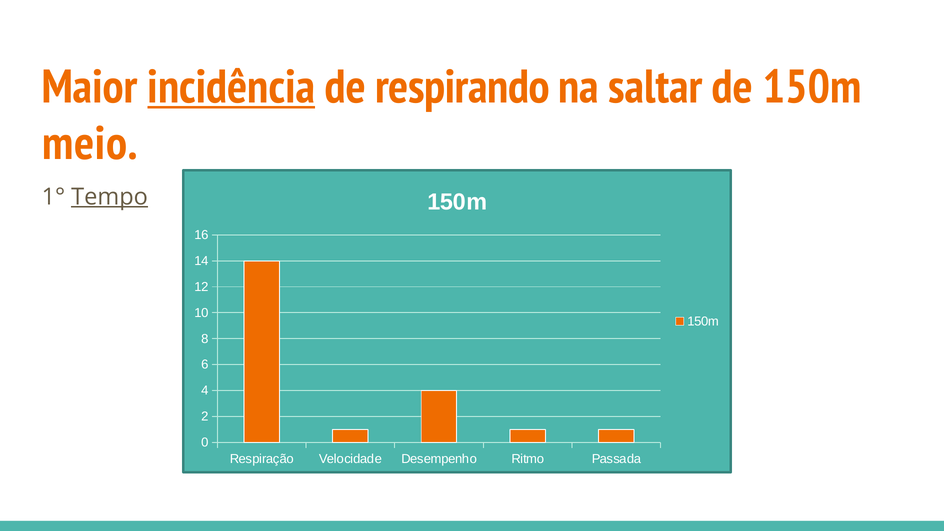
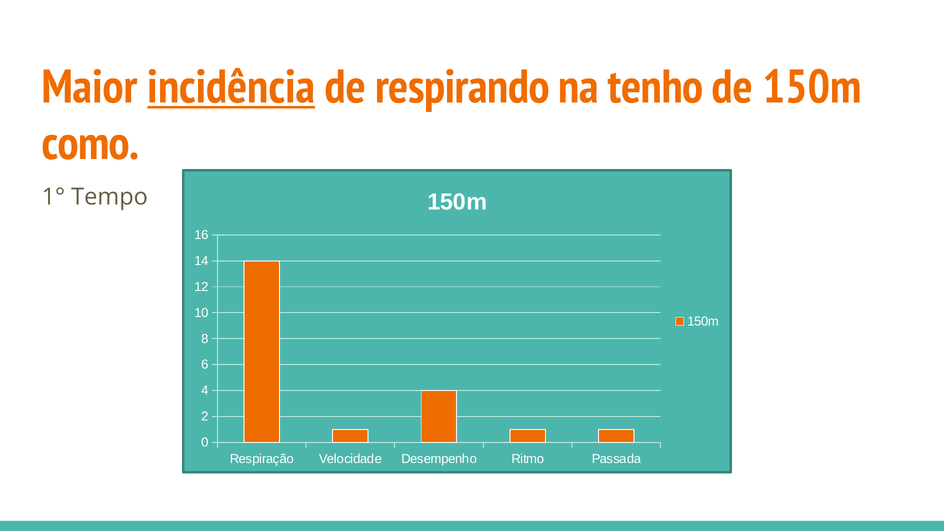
saltar: saltar -> tenho
meio: meio -> como
Tempo underline: present -> none
